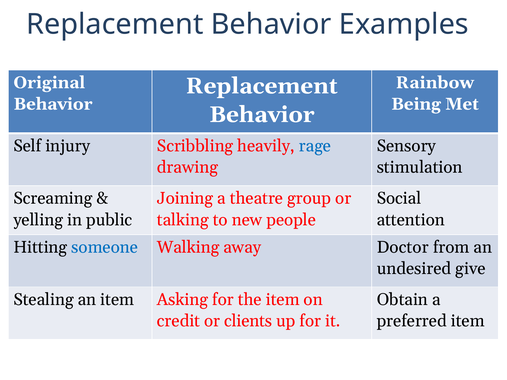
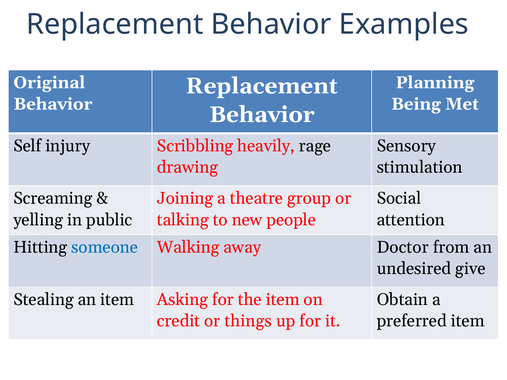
Rainbow: Rainbow -> Planning
rage colour: blue -> black
clients: clients -> things
